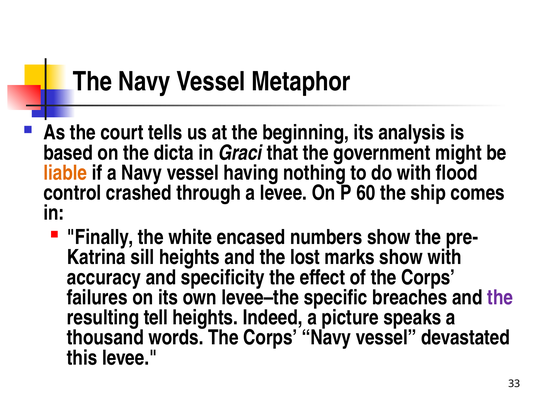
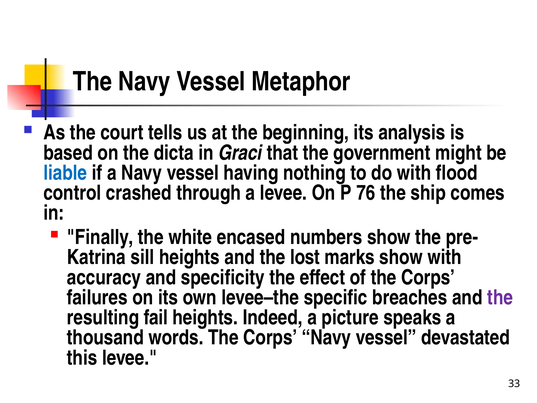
liable colour: orange -> blue
60: 60 -> 76
tell: tell -> fail
